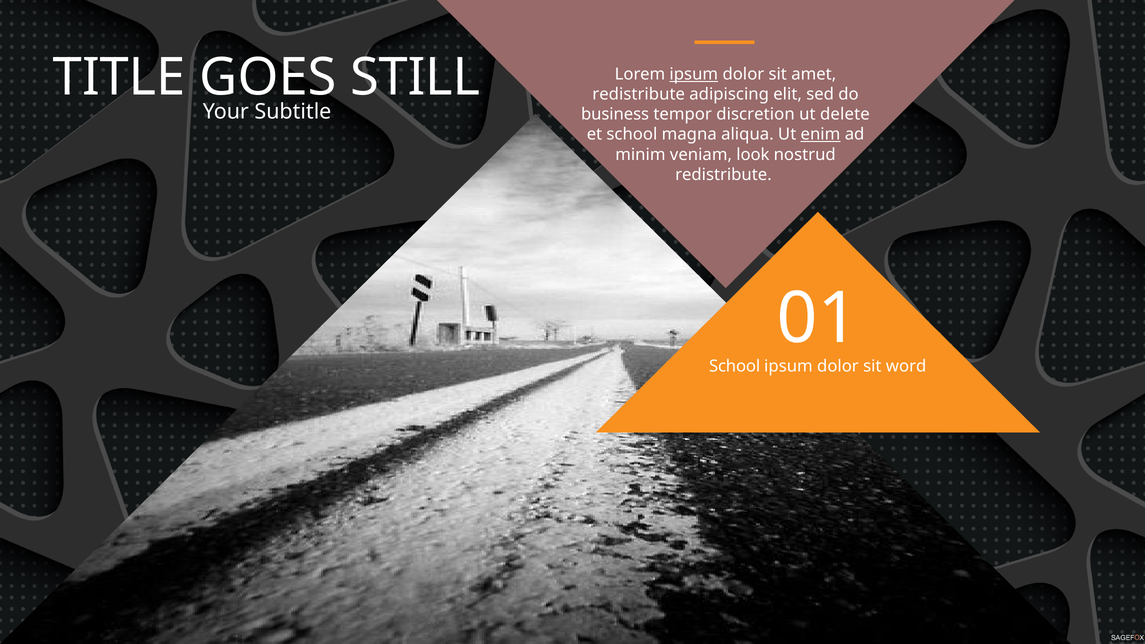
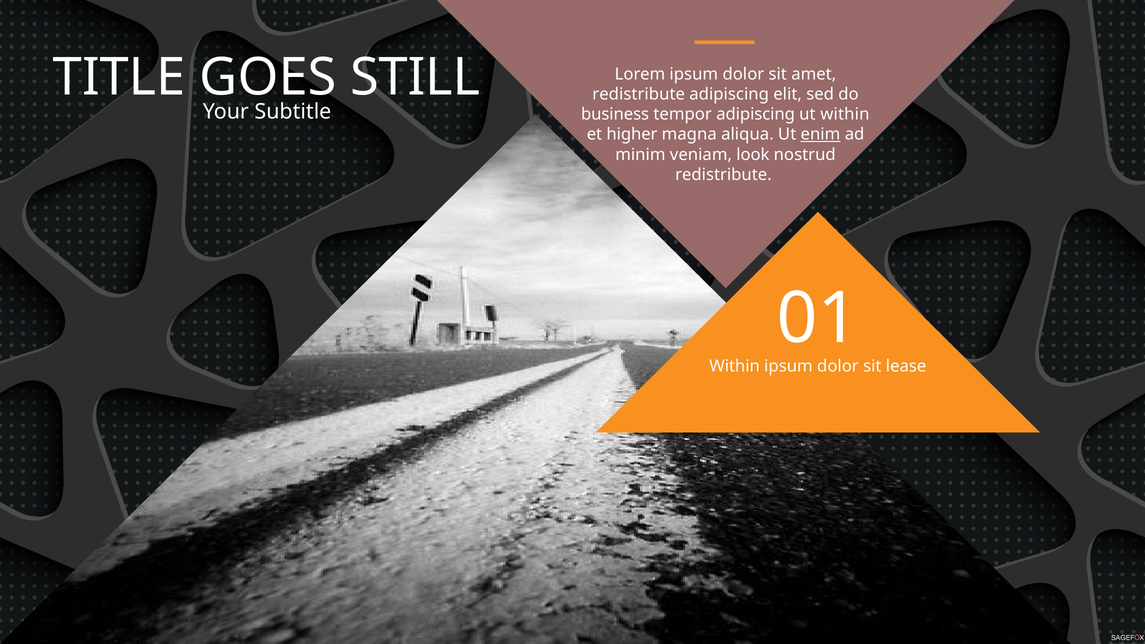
ipsum at (694, 74) underline: present -> none
tempor discretion: discretion -> adipiscing
ut delete: delete -> within
et school: school -> higher
School at (735, 366): School -> Within
word: word -> lease
